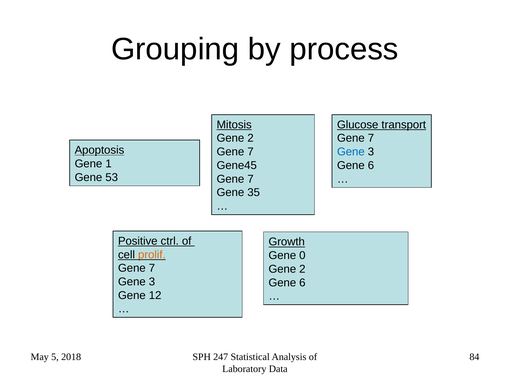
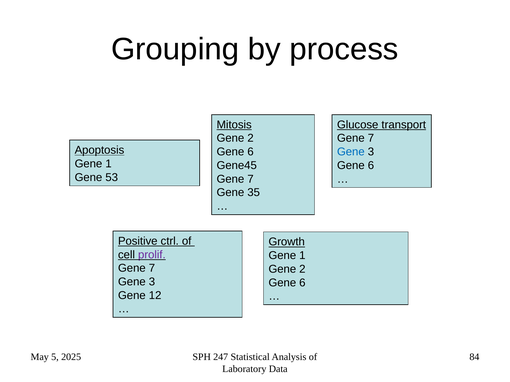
7 at (250, 152): 7 -> 6
prolif colour: orange -> purple
0 at (302, 256): 0 -> 1
2018: 2018 -> 2025
